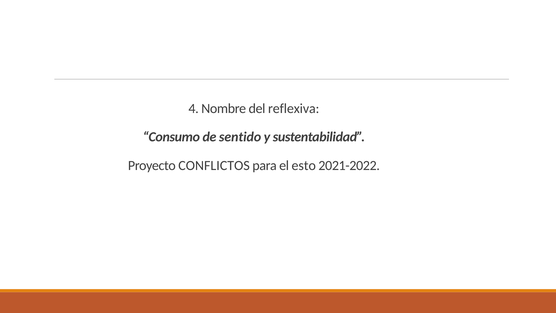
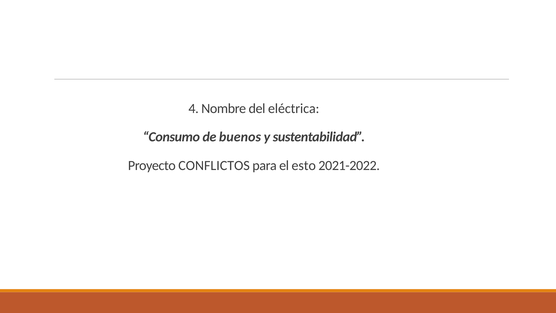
reflexiva: reflexiva -> eléctrica
sentido: sentido -> buenos
